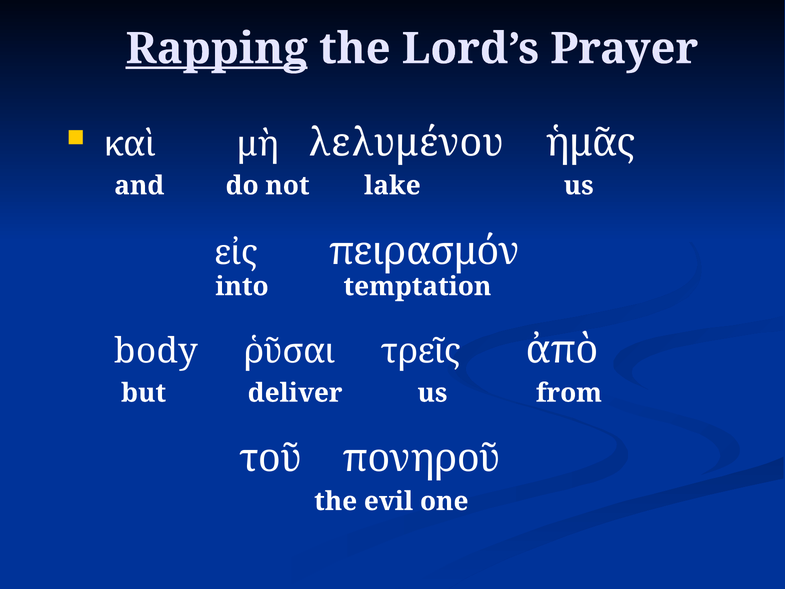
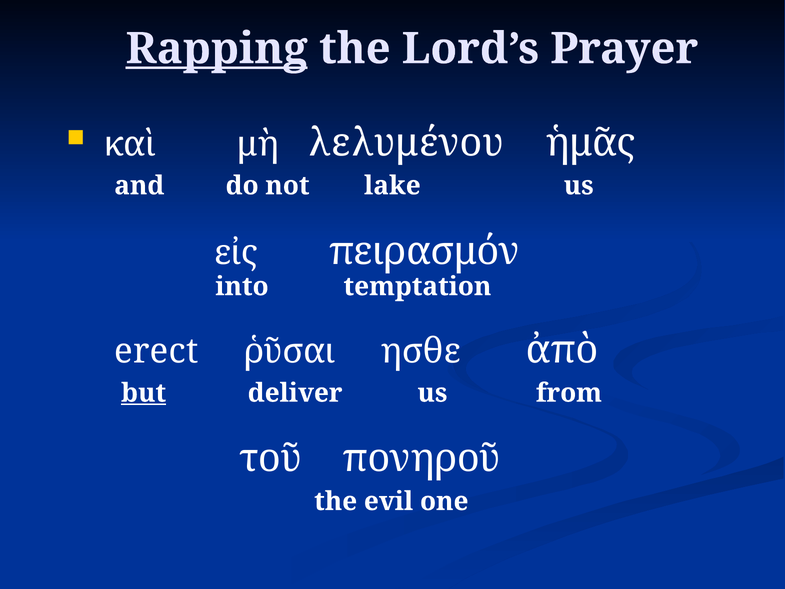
body: body -> erect
τρεῖς: τρεῖς -> ησθε
but underline: none -> present
